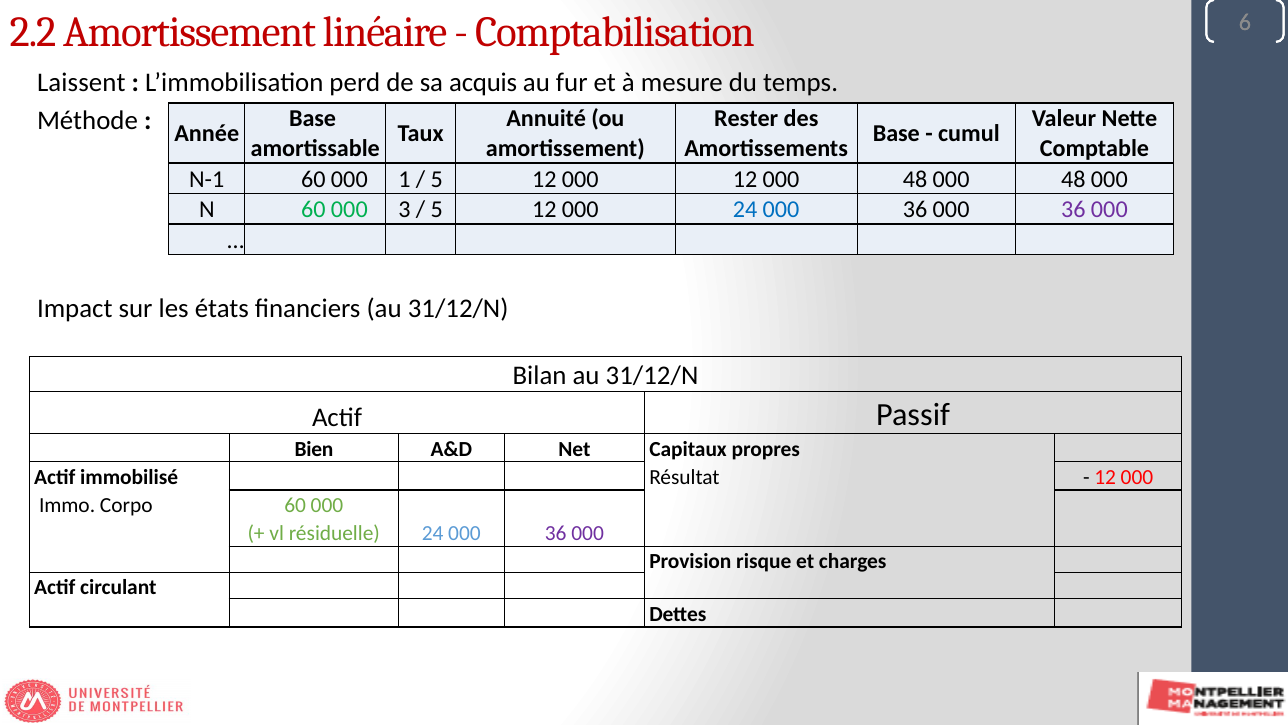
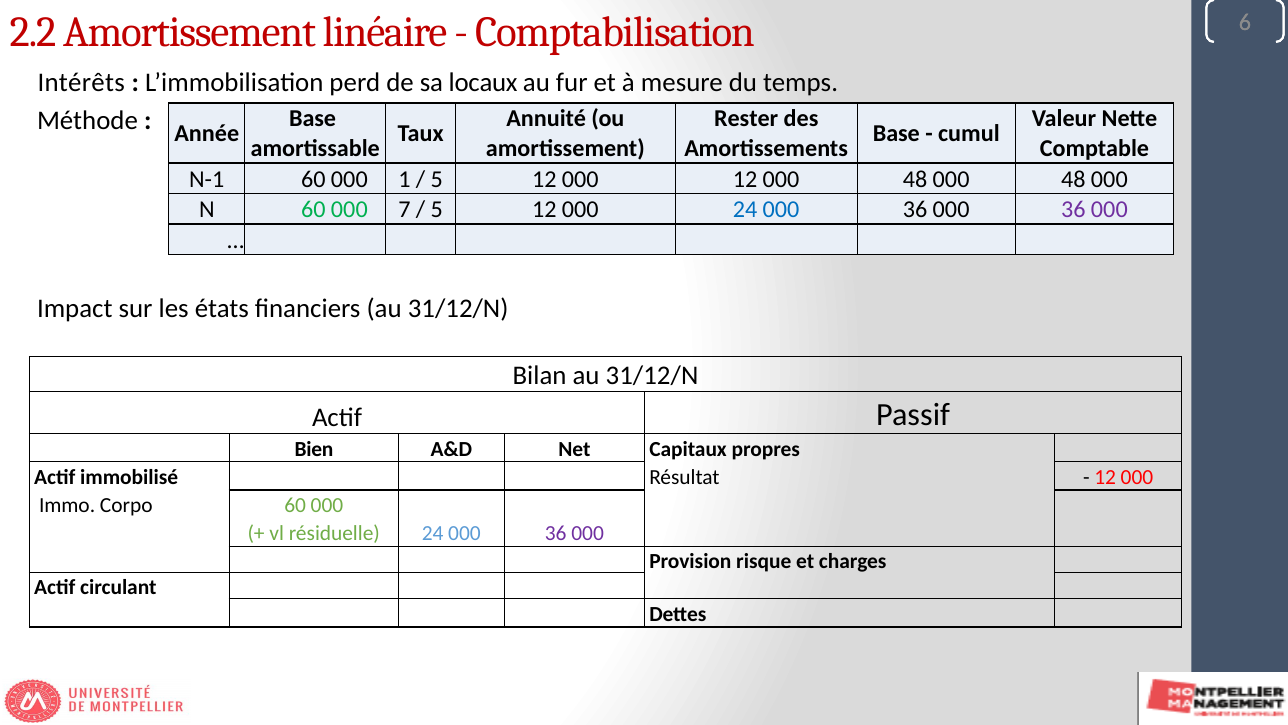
Laissent: Laissent -> Intérêts
acquis: acquis -> locaux
3: 3 -> 7
